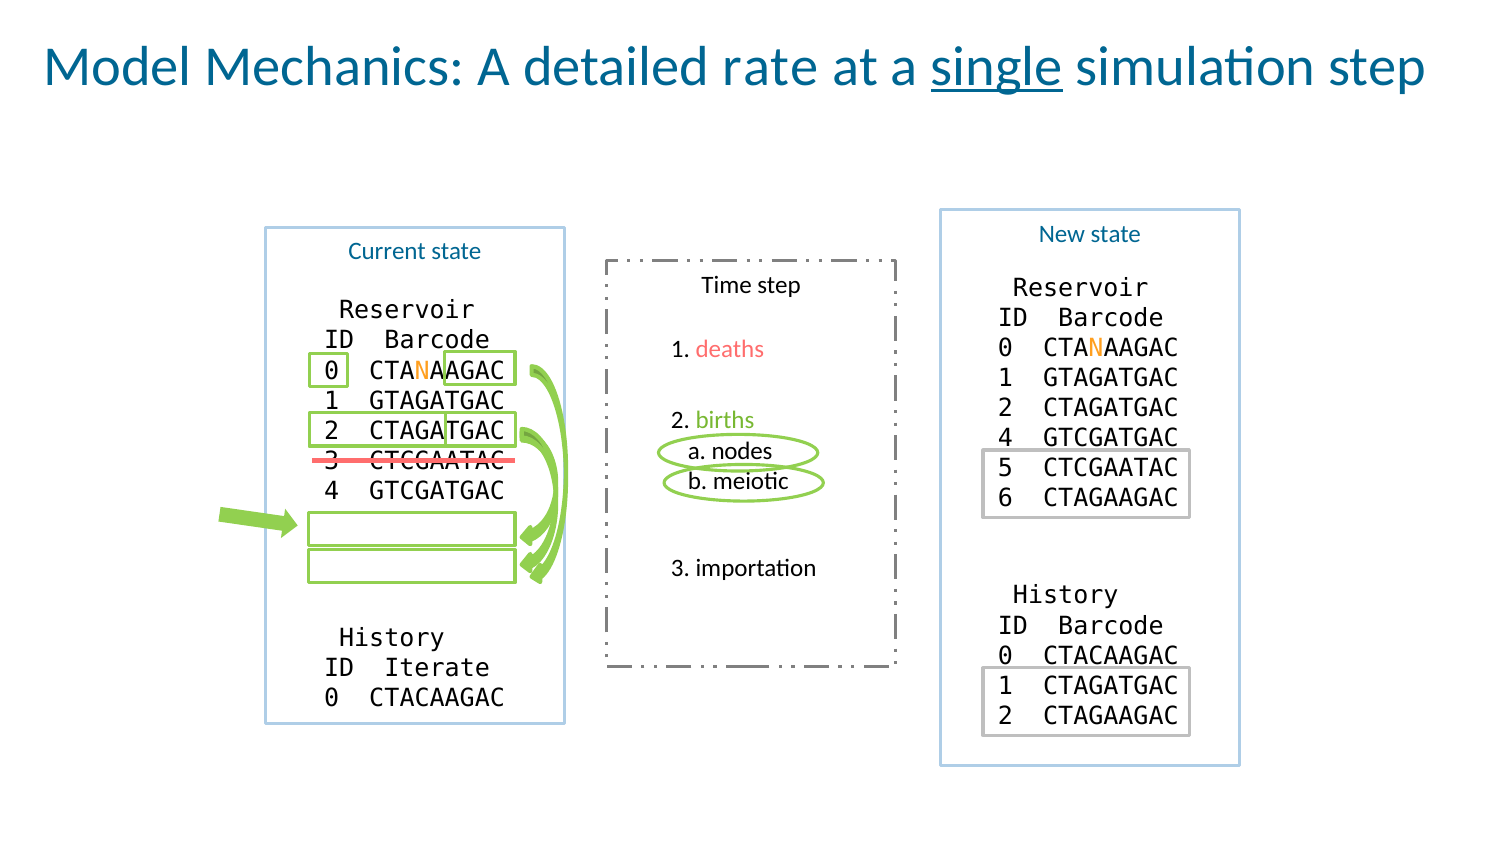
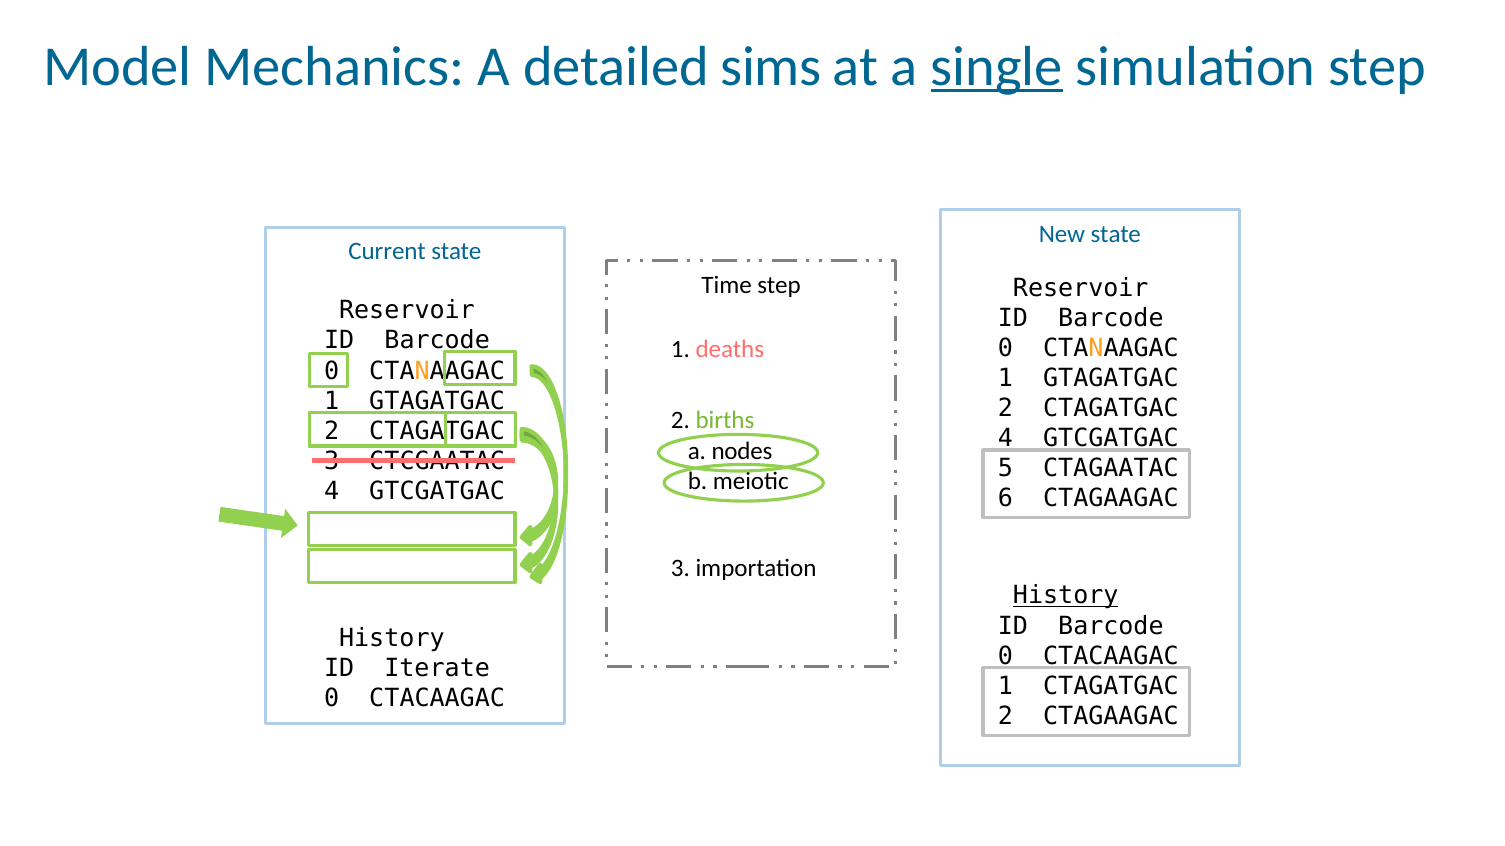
rate: rate -> sims
5 CTCGAATAC: CTCGAATAC -> CTAGAATAC
History at (1066, 596) underline: none -> present
